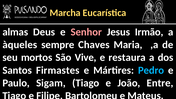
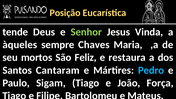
Marcha: Marcha -> Posição
almas: almas -> tende
Senhor colour: pink -> light green
Irmão: Irmão -> Vinda
Vive: Vive -> Feliz
Firmastes: Firmastes -> Cantaram
Entre: Entre -> Força
